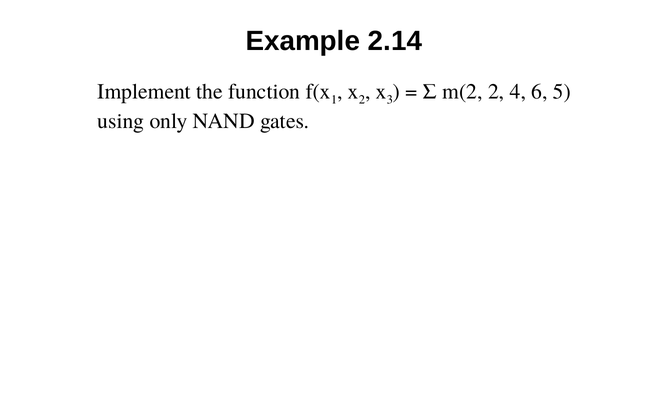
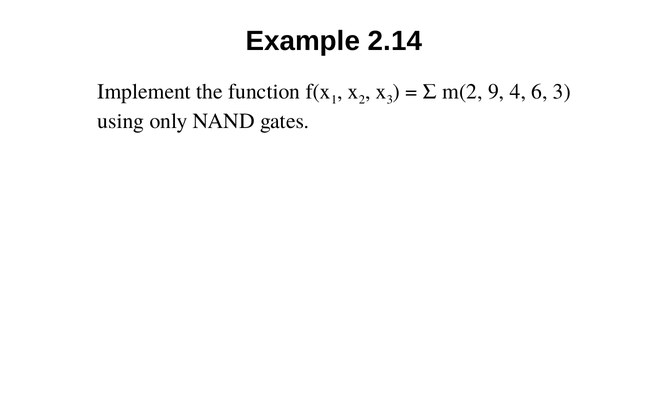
m(2 2: 2 -> 9
6 5: 5 -> 3
